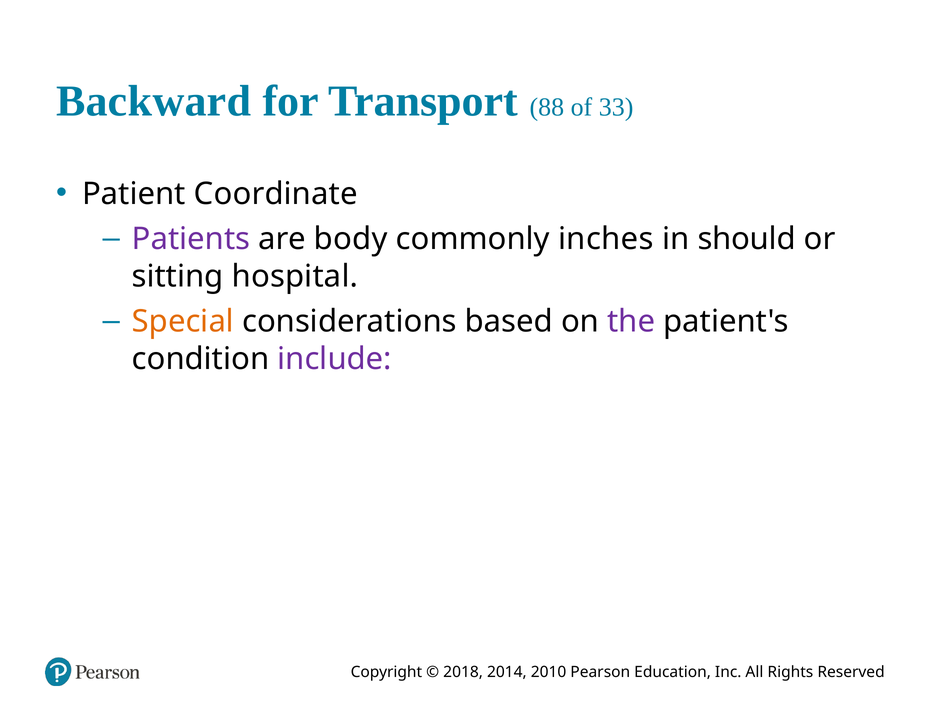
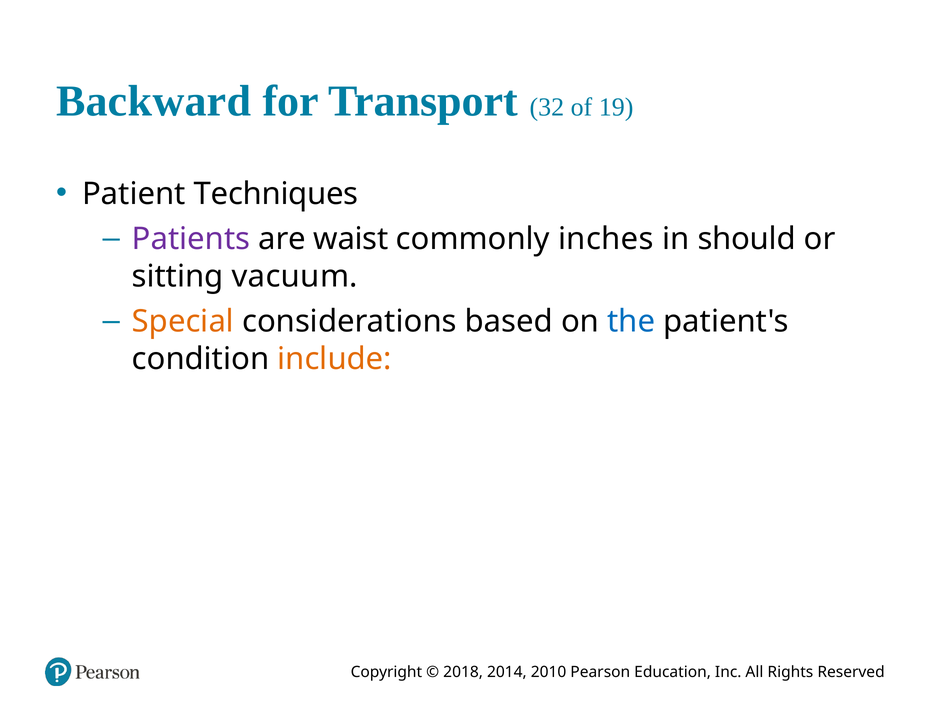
88: 88 -> 32
33: 33 -> 19
Coordinate: Coordinate -> Techniques
body: body -> waist
hospital: hospital -> vacuum
the colour: purple -> blue
include colour: purple -> orange
